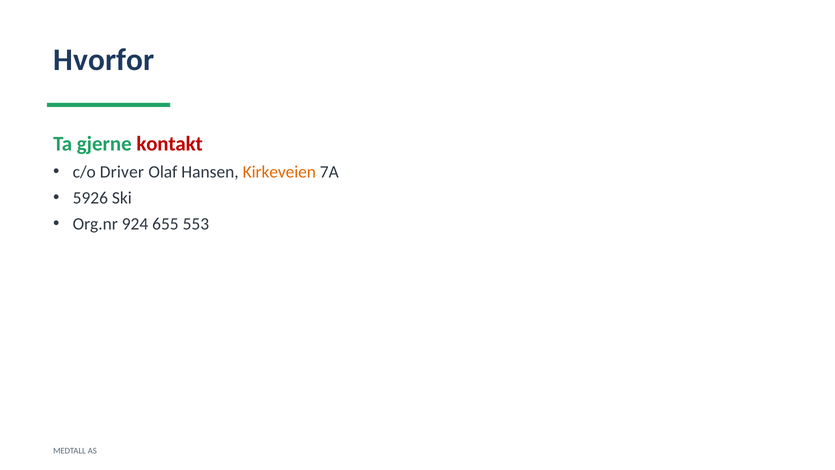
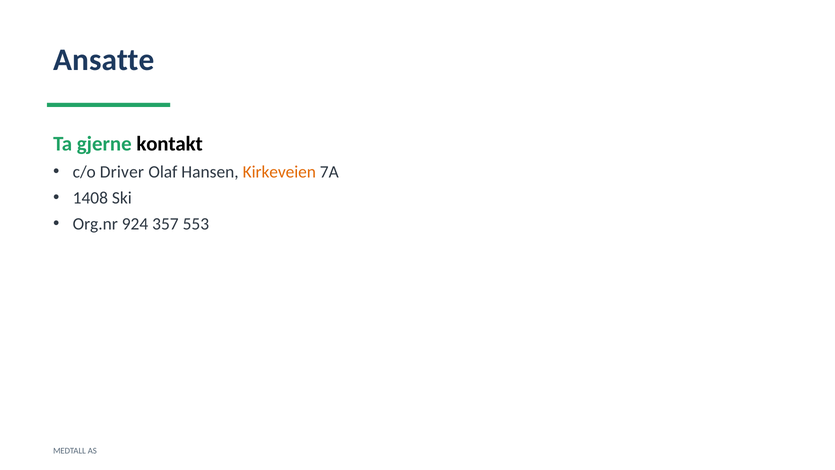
Hvorfor: Hvorfor -> Ansatte
kontakt colour: red -> black
5926: 5926 -> 1408
655: 655 -> 357
